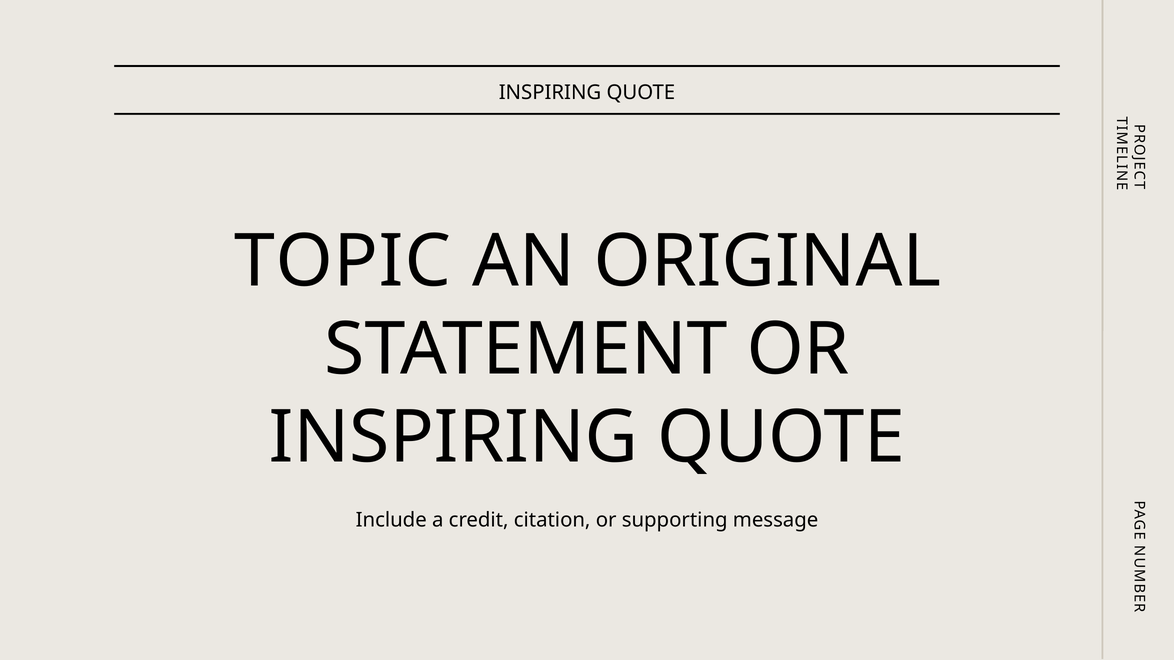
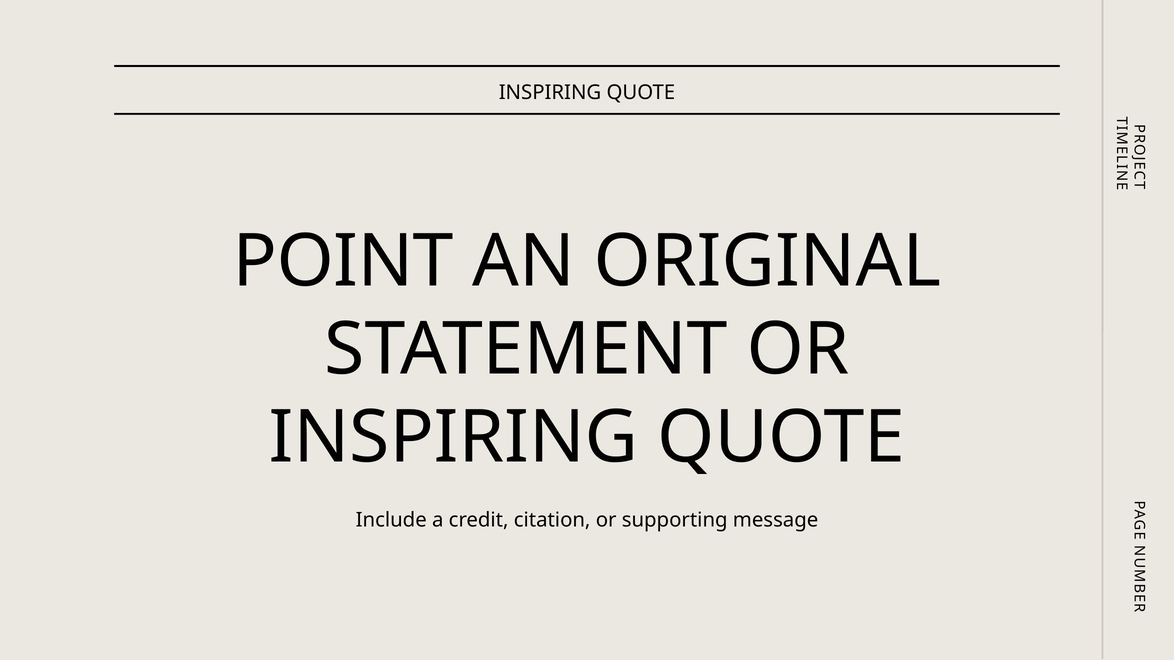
TOPIC: TOPIC -> POINT
